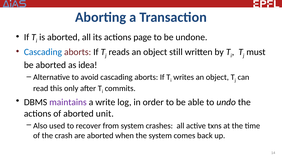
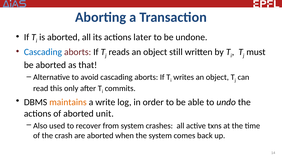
page: page -> later
idea: idea -> that
maintains colour: purple -> orange
